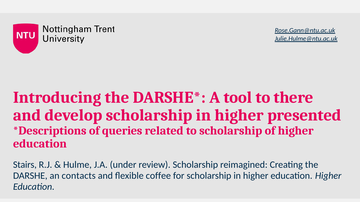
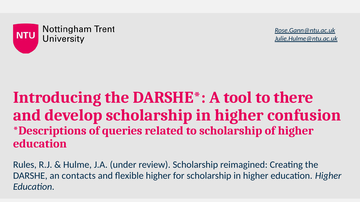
presented: presented -> confusion
Stairs: Stairs -> Rules
flexible coffee: coffee -> higher
